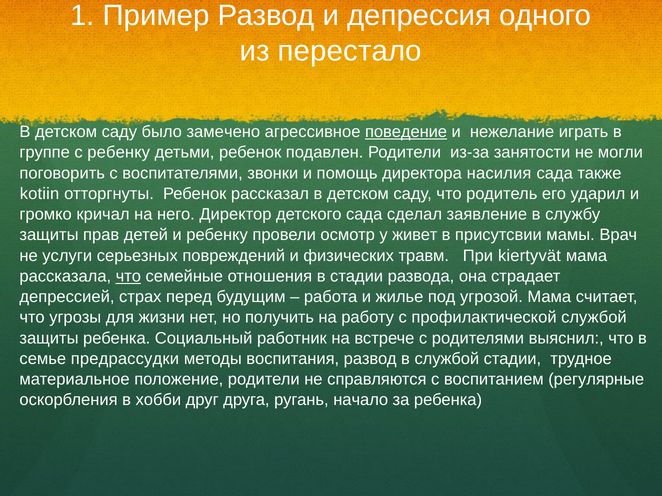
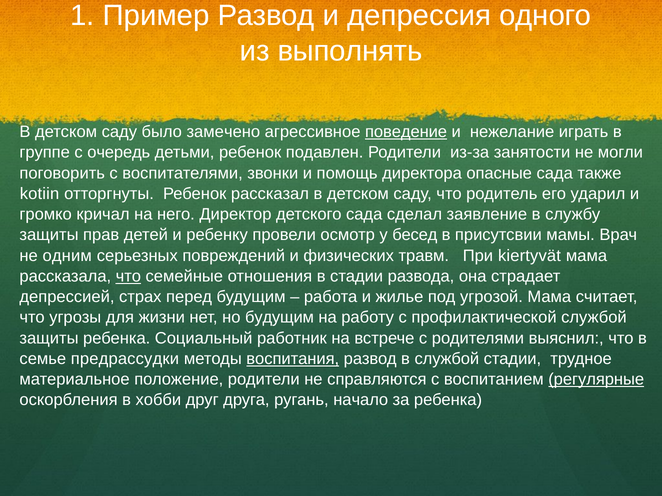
перестало: перестало -> выполнять
с ребенку: ребенку -> очередь
насилия: насилия -> опасные
живет: живет -> бесед
услуги: услуги -> одним
но получить: получить -> будущим
воспитания underline: none -> present
регулярные underline: none -> present
